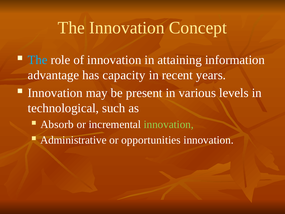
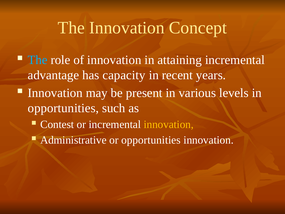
attaining information: information -> incremental
technological at (63, 108): technological -> opportunities
Absorb: Absorb -> Contest
innovation at (169, 124) colour: light green -> yellow
